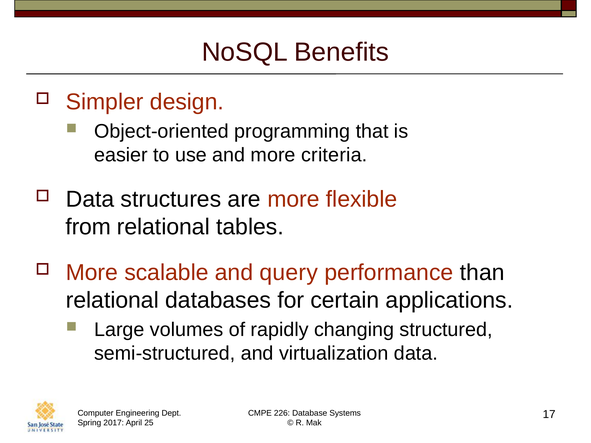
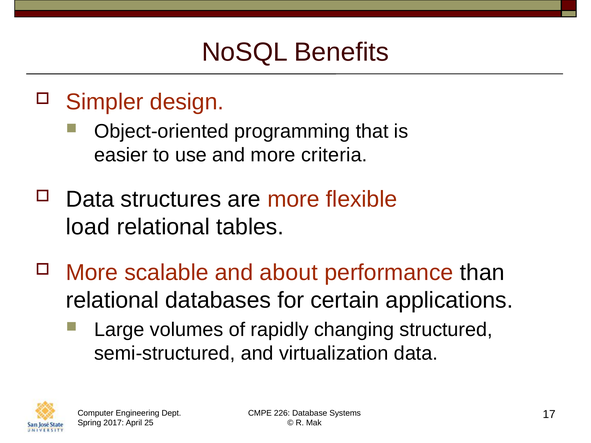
from: from -> load
query: query -> about
